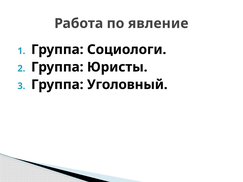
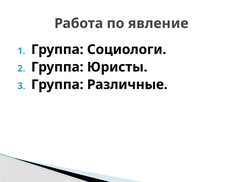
Уголовный: Уголовный -> Различные
